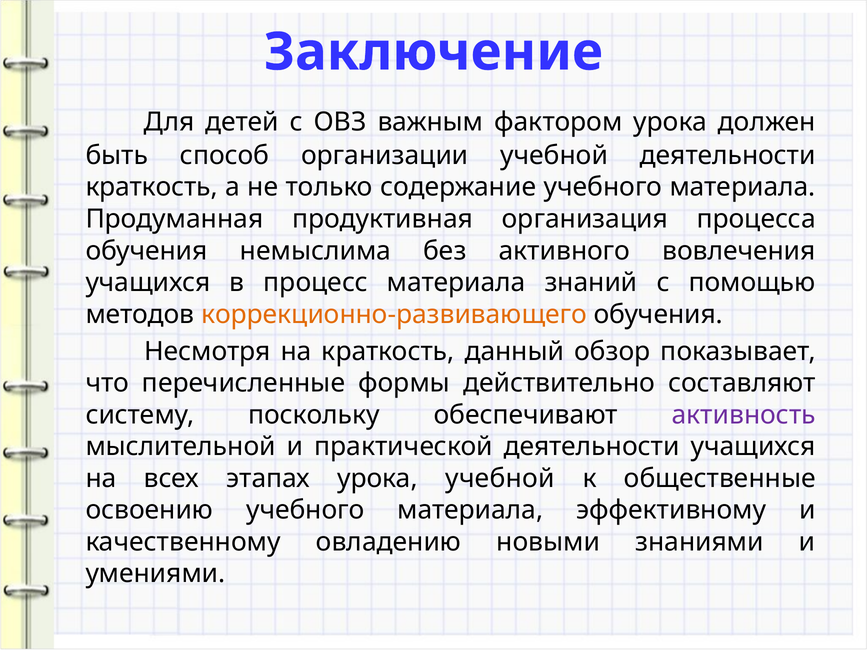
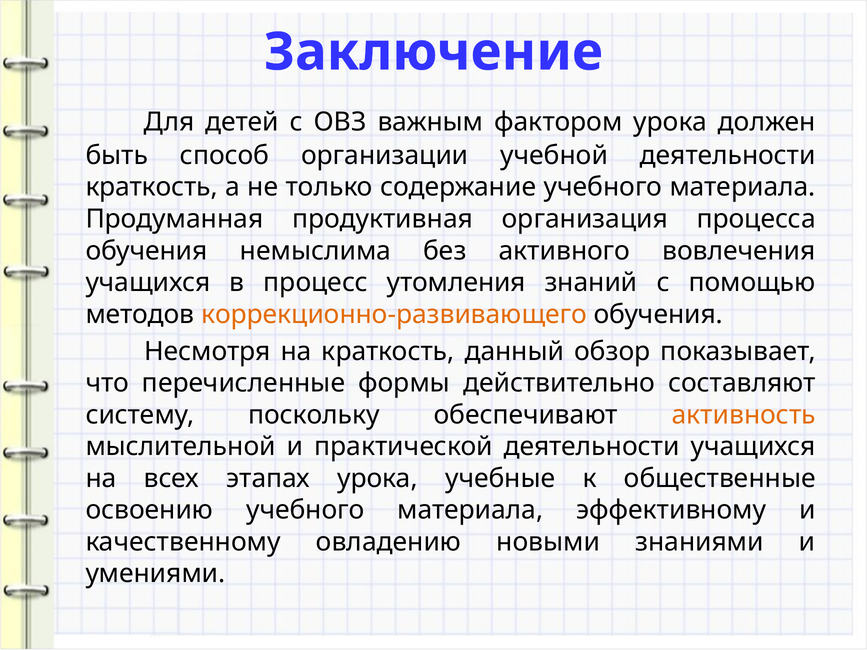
процесс материала: материала -> утомления
активность colour: purple -> orange
урока учебной: учебной -> учебные
